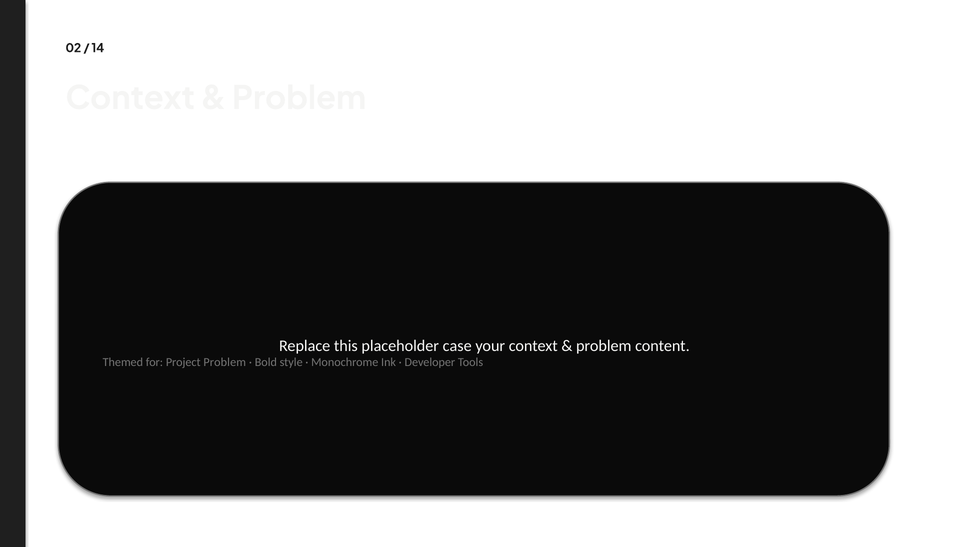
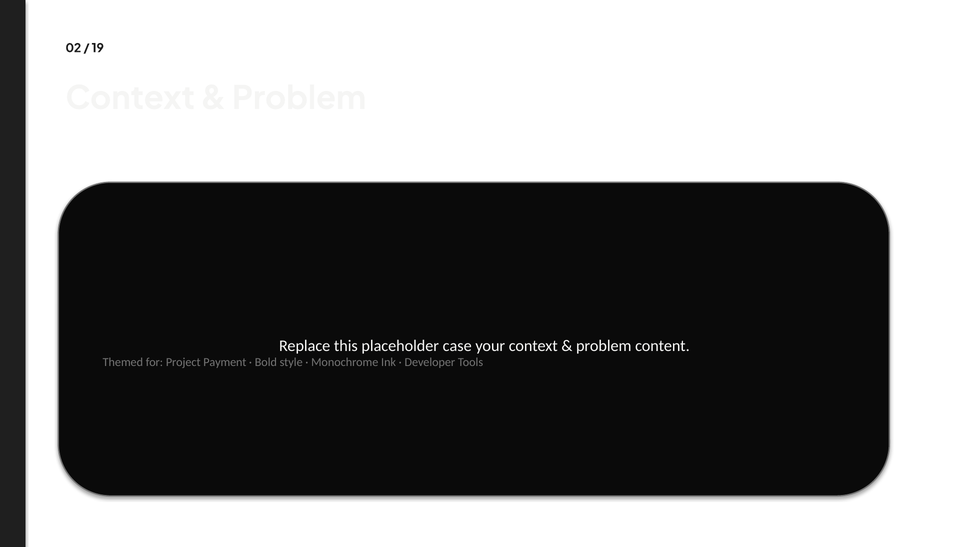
14: 14 -> 19
Project Problem: Problem -> Payment
